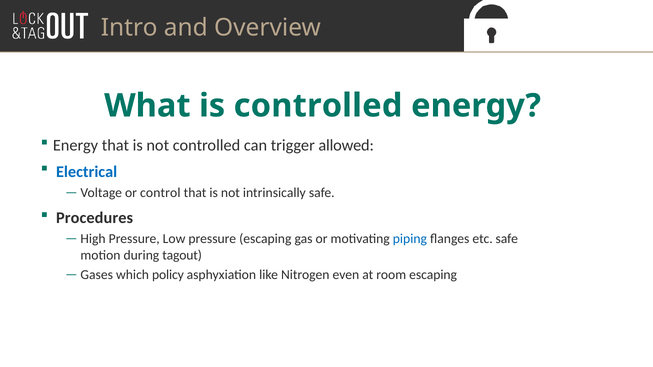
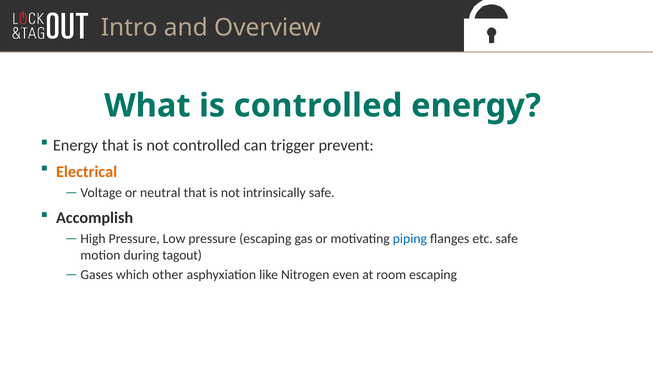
allowed: allowed -> prevent
Electrical colour: blue -> orange
control: control -> neutral
Procedures: Procedures -> Accomplish
policy: policy -> other
